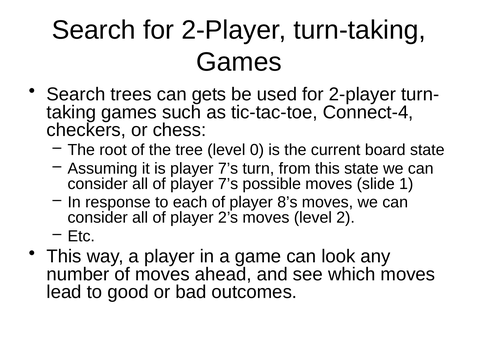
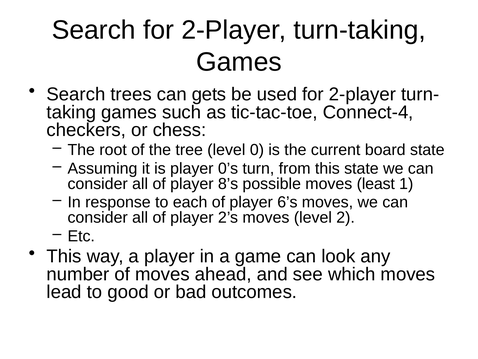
is player 7’s: 7’s -> 0’s
of player 7’s: 7’s -> 8’s
slide: slide -> least
8’s: 8’s -> 6’s
